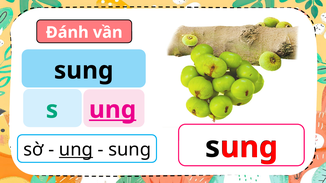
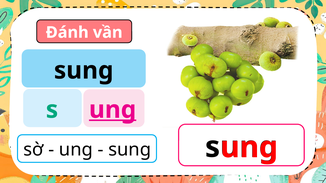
ung at (76, 150) underline: present -> none
